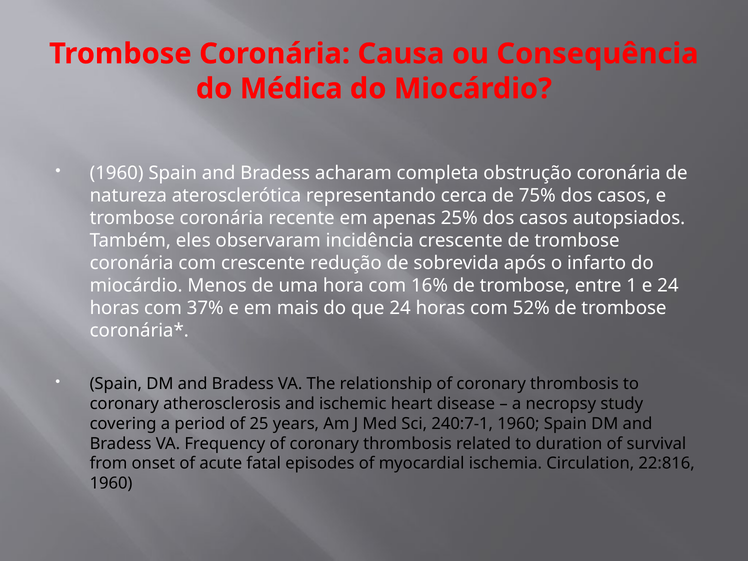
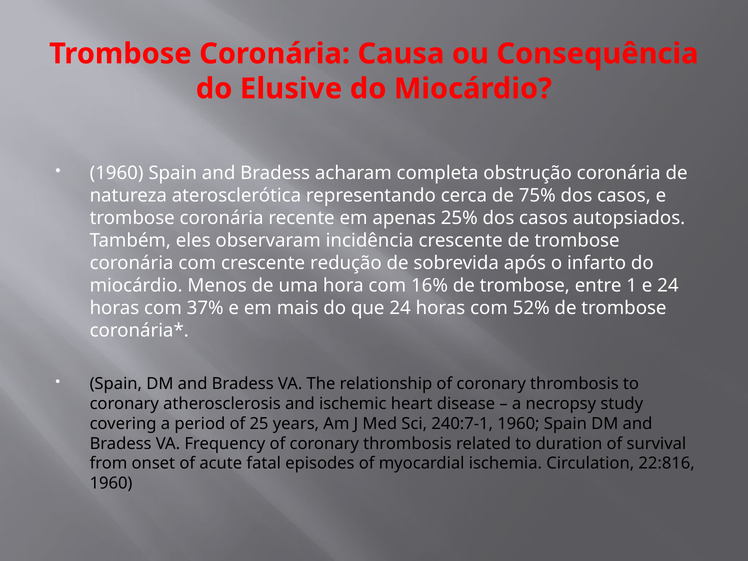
Médica: Médica -> Elusive
